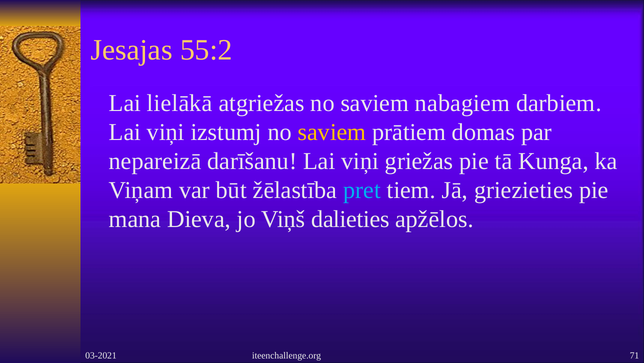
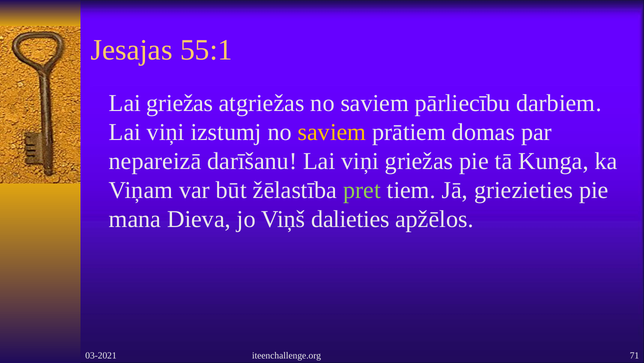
55:2: 55:2 -> 55:1
Lai lielākā: lielākā -> griežas
nabagiem: nabagiem -> pārliecību
pret colour: light blue -> light green
